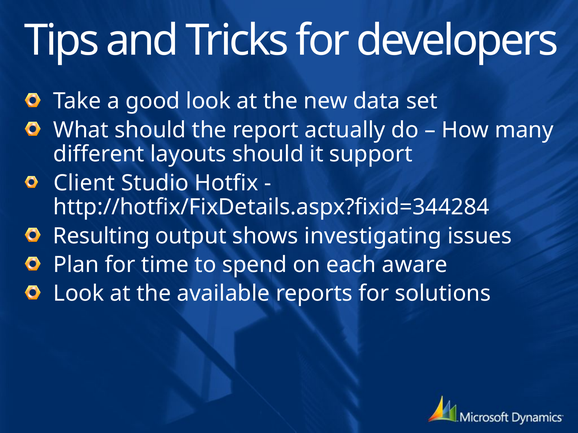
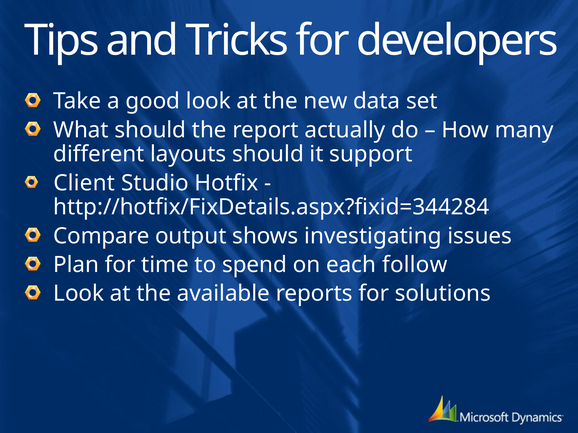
Resulting: Resulting -> Compare
aware: aware -> follow
